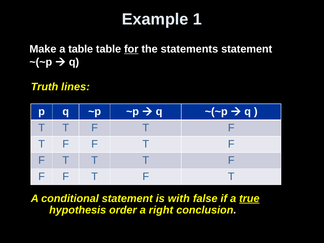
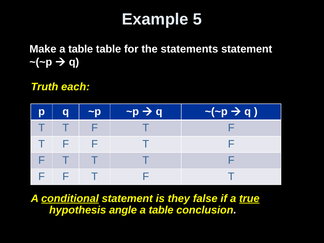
1: 1 -> 5
for underline: present -> none
lines: lines -> each
conditional underline: none -> present
with: with -> they
order: order -> angle
right at (161, 210): right -> table
